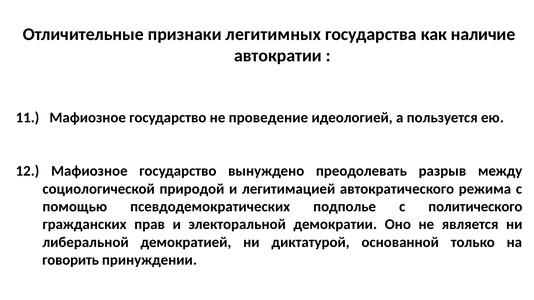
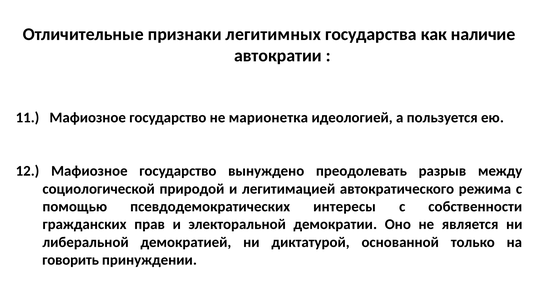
проведение: проведение -> марионетка
подполье: подполье -> интересы
политического: политического -> собственности
